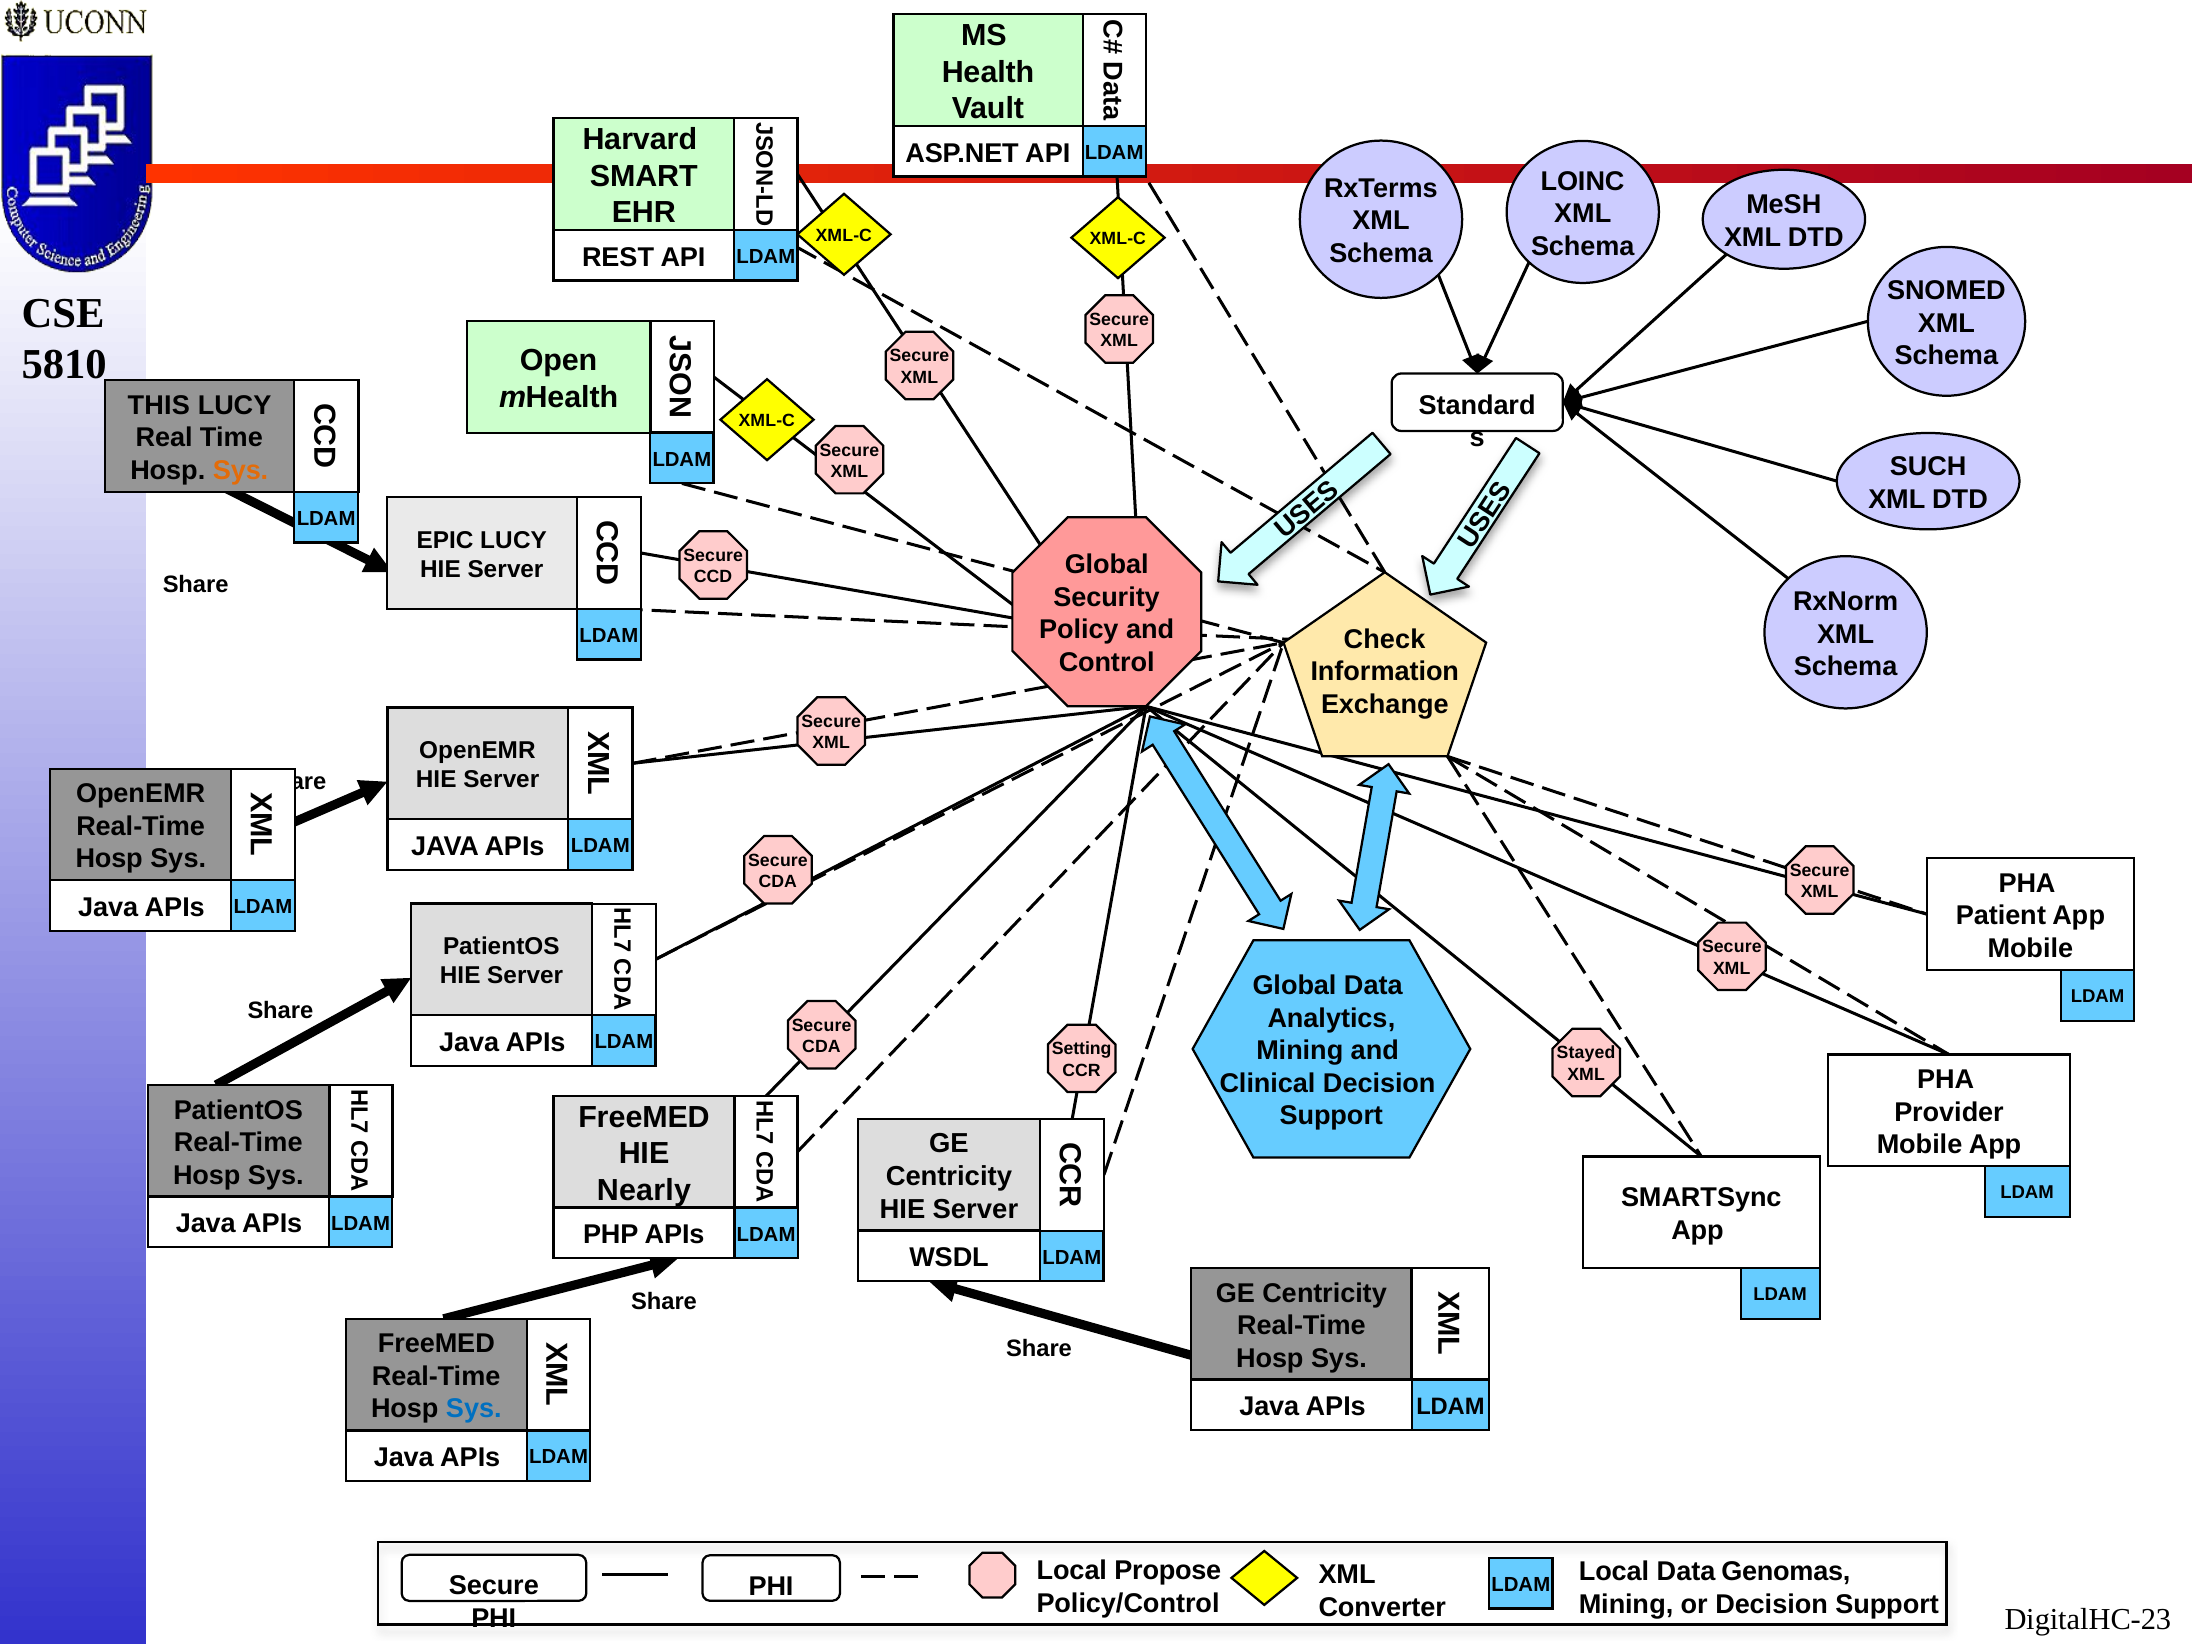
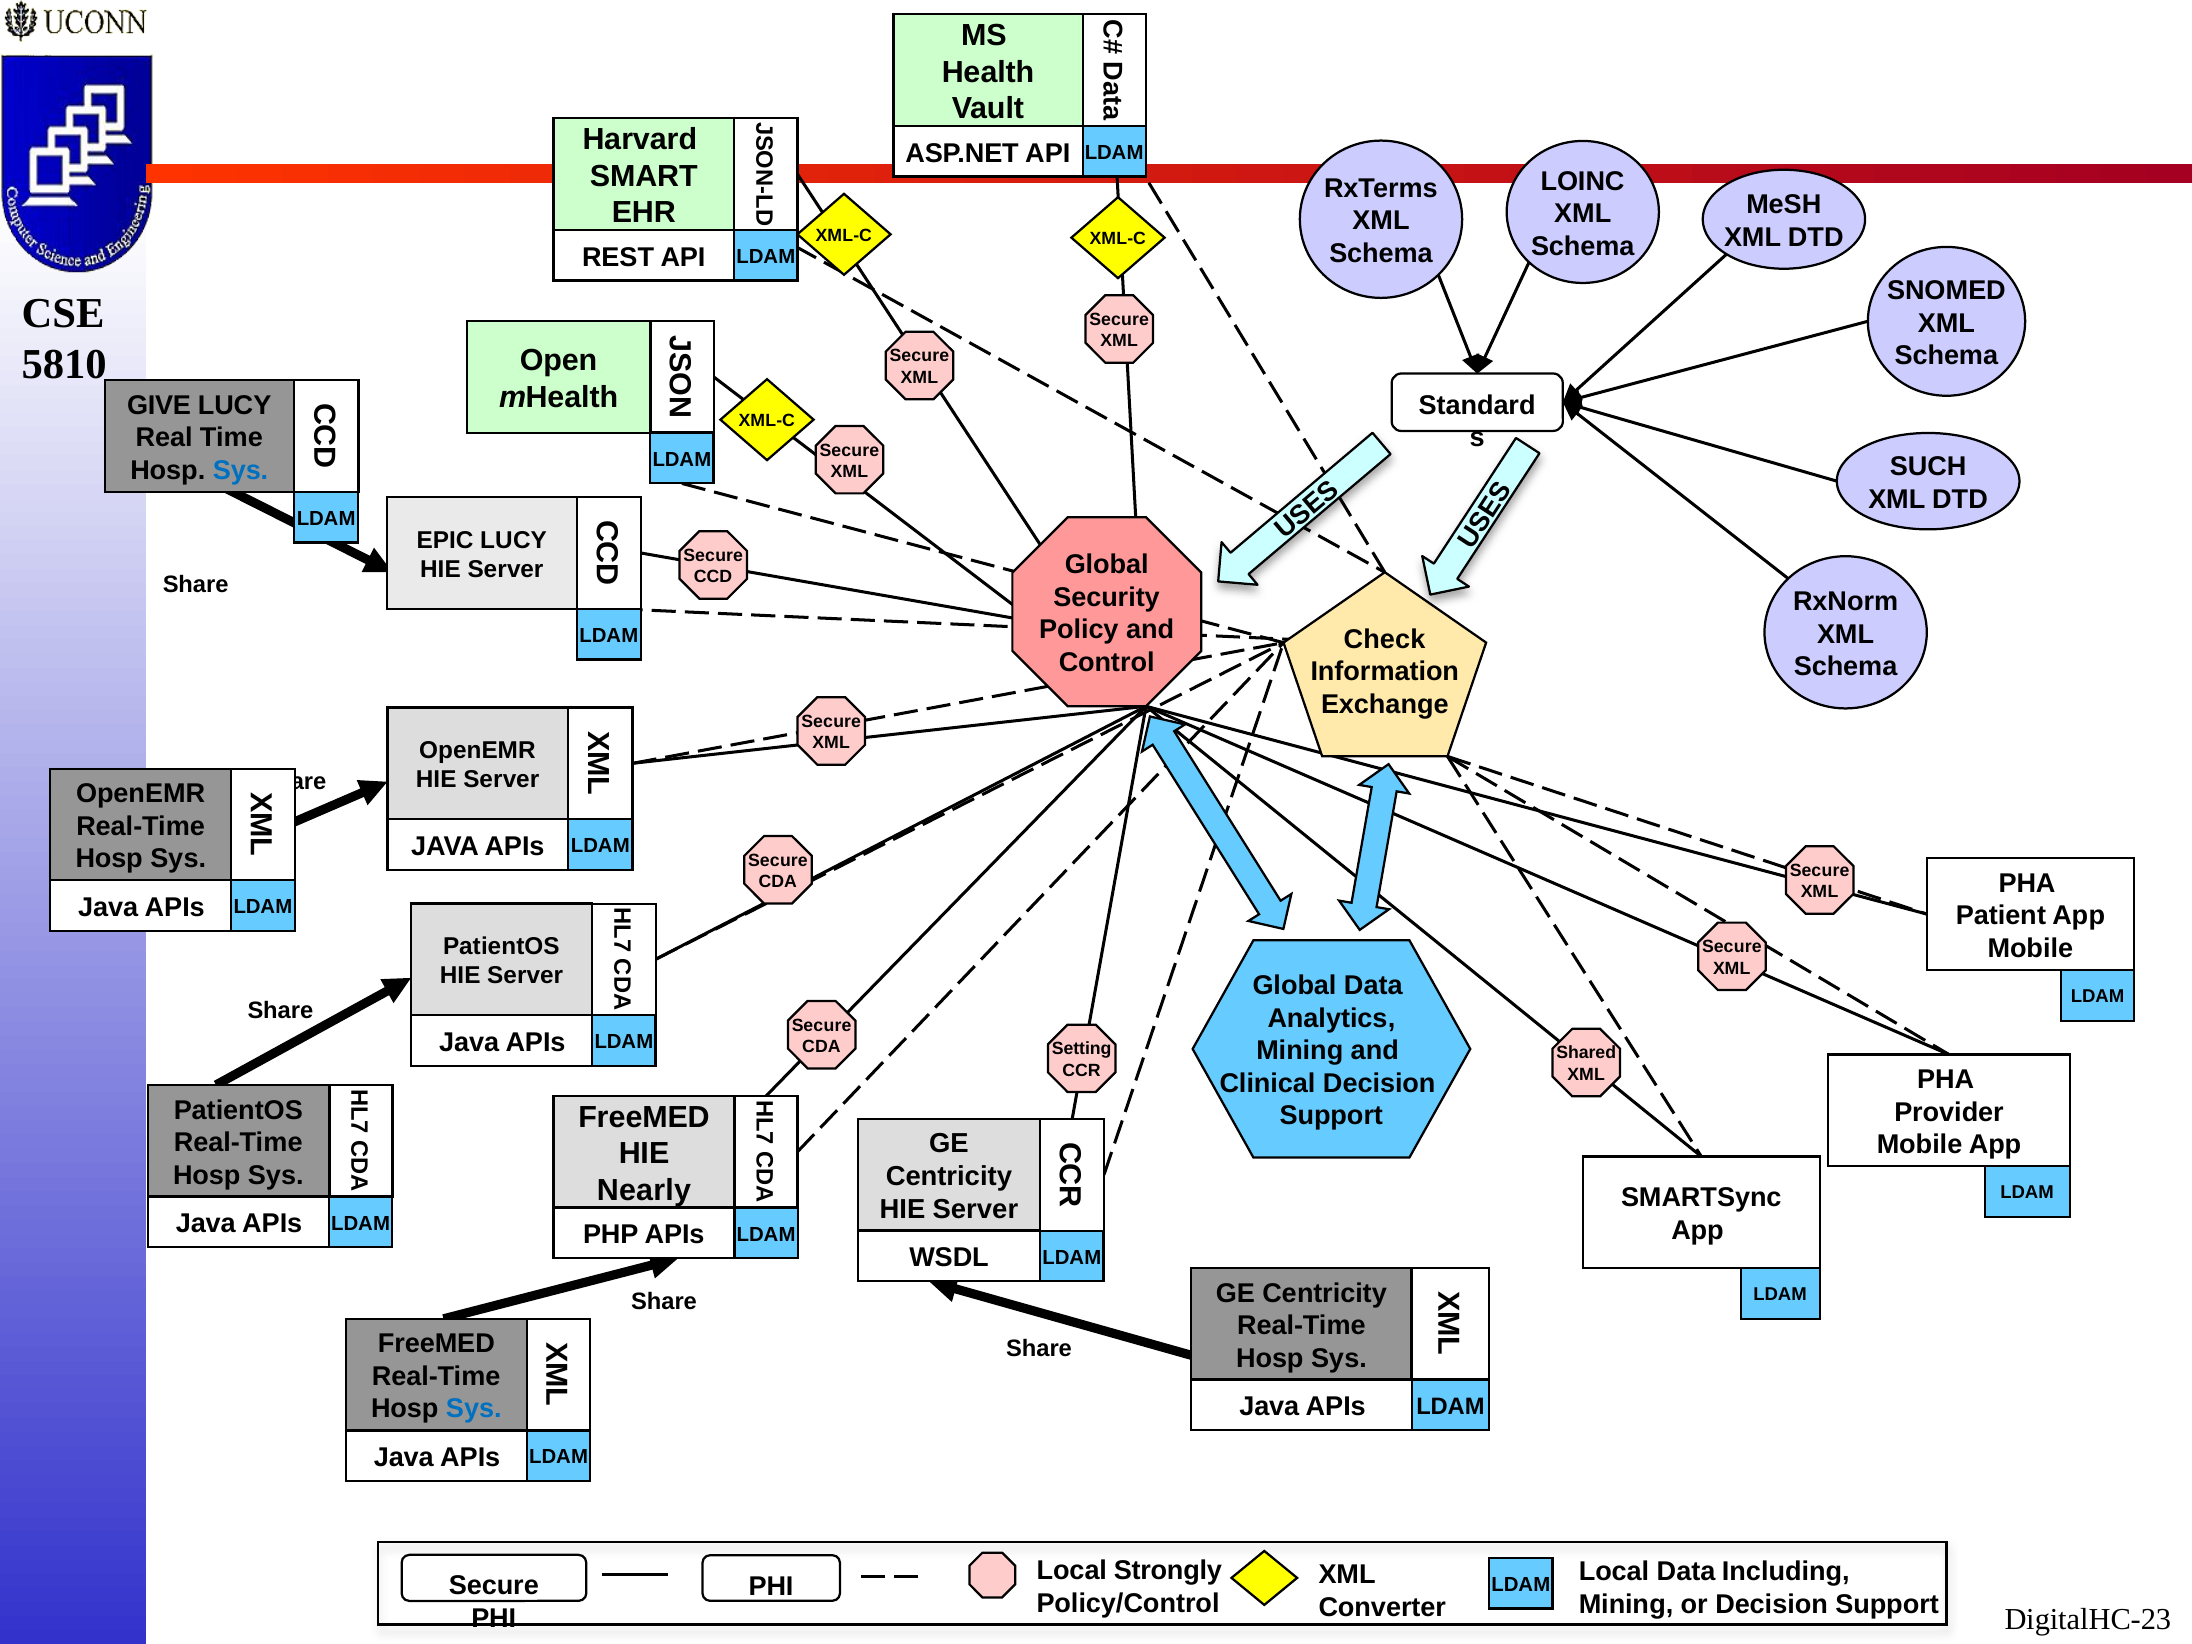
THIS: THIS -> GIVE
Sys at (241, 470) colour: orange -> blue
Stayed: Stayed -> Shared
Propose: Propose -> Strongly
Genomas: Genomas -> Including
